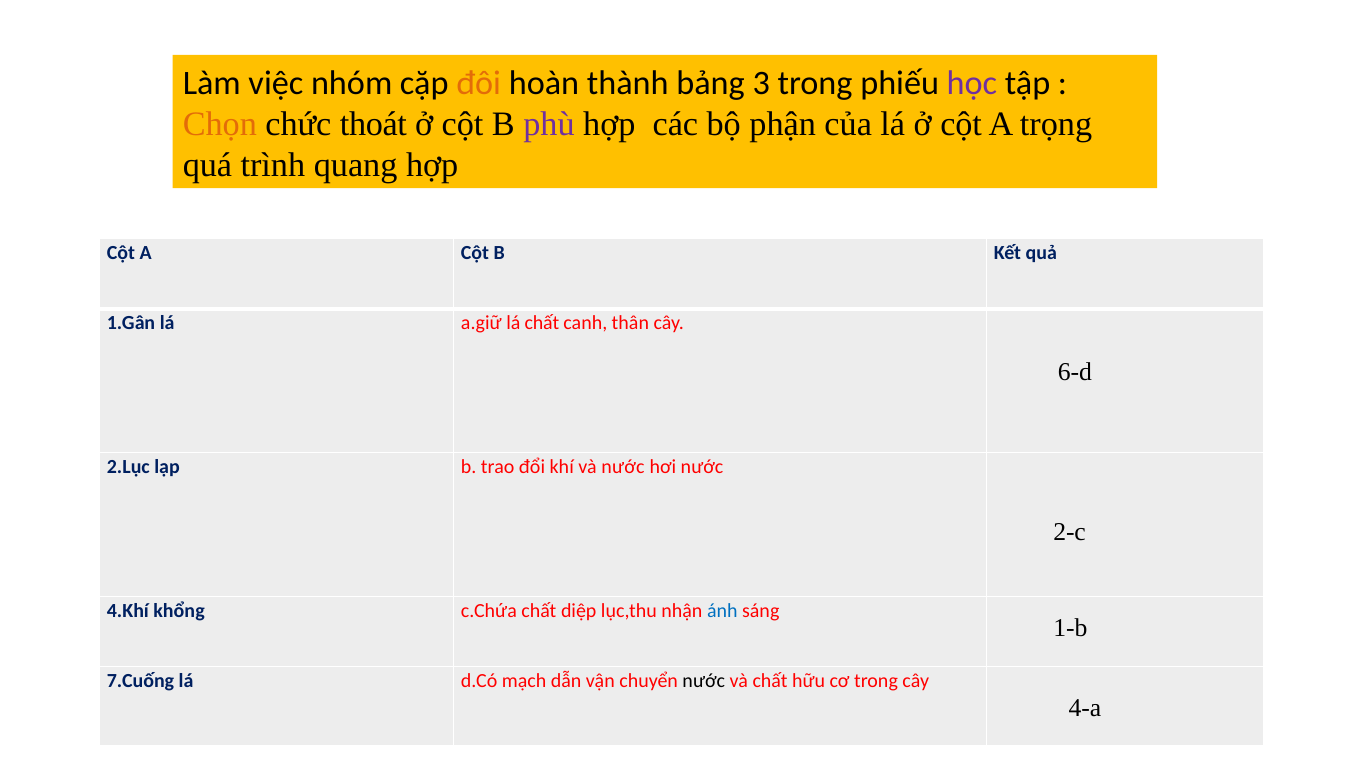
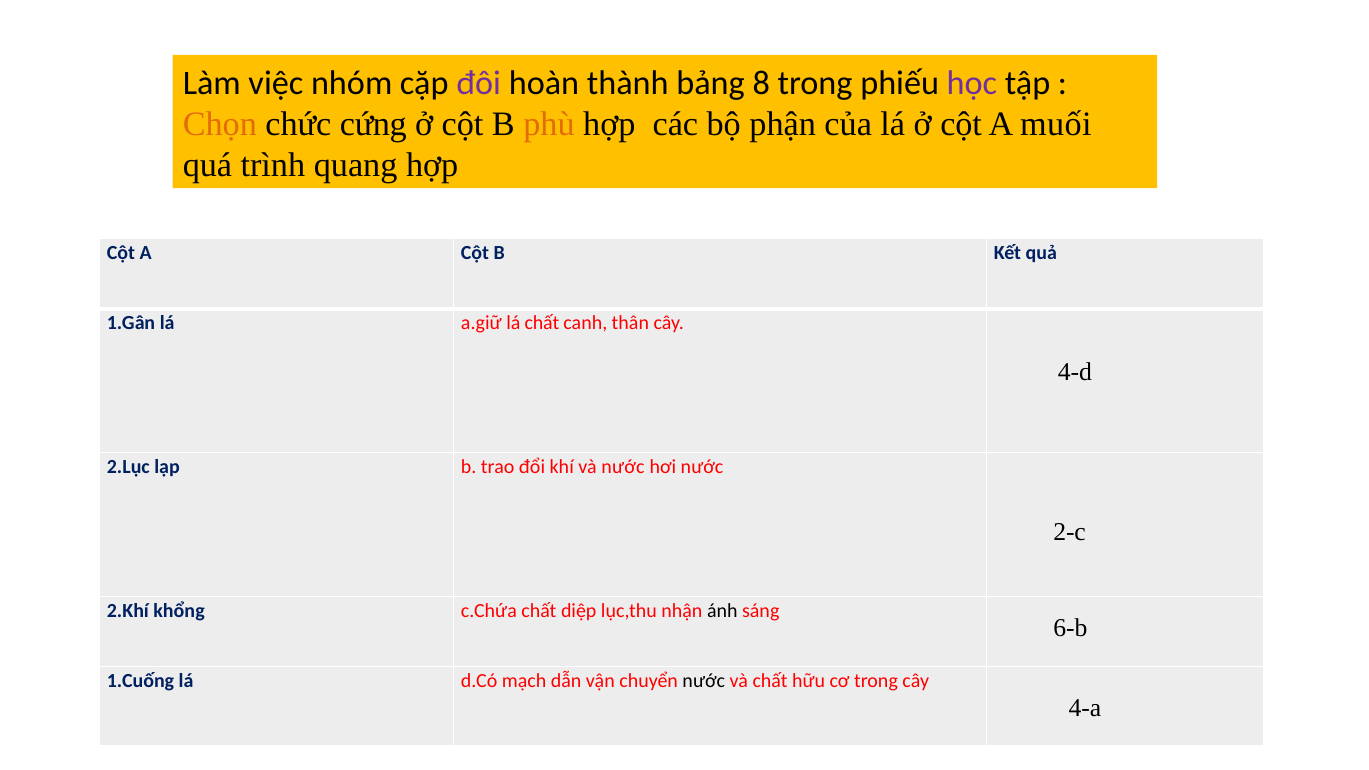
đôi colour: orange -> purple
3: 3 -> 8
thoát: thoát -> cứng
phù colour: purple -> orange
trọng: trọng -> muối
6-d: 6-d -> 4-d
4.Khí: 4.Khí -> 2.Khí
ánh colour: blue -> black
1-b: 1-b -> 6-b
7.Cuống: 7.Cuống -> 1.Cuống
